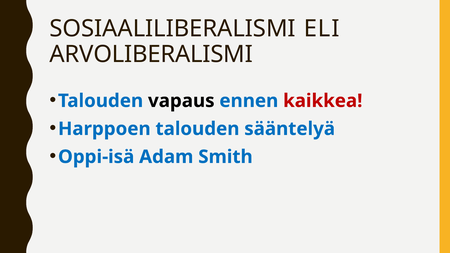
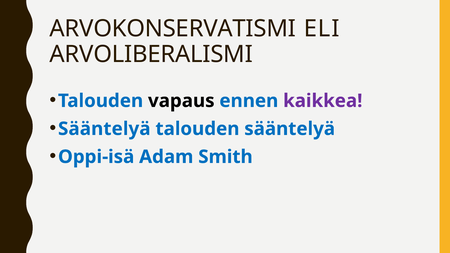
SOSIAALILIBERALISMI: SOSIAALILIBERALISMI -> ARVOKONSERVATISMI
kaikkea colour: red -> purple
Harppoen at (104, 129): Harppoen -> Sääntelyä
